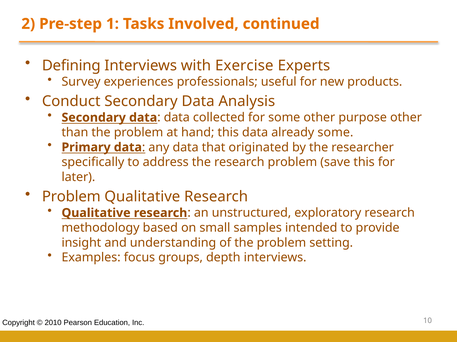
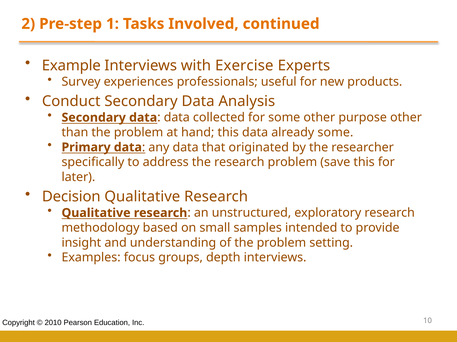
Defining: Defining -> Example
Problem at (71, 197): Problem -> Decision
